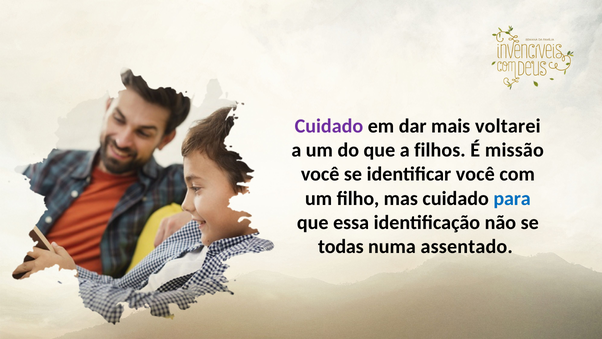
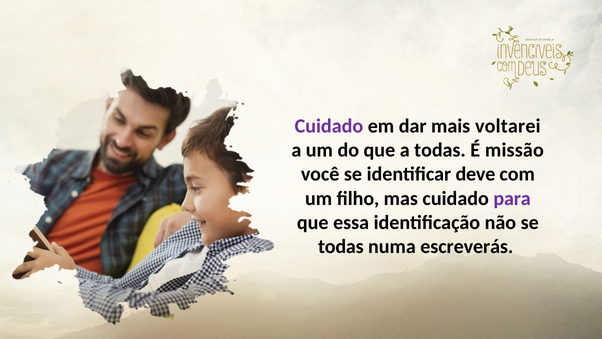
a filhos: filhos -> todas
identificar você: você -> deve
para colour: blue -> purple
assentado: assentado -> escreverás
